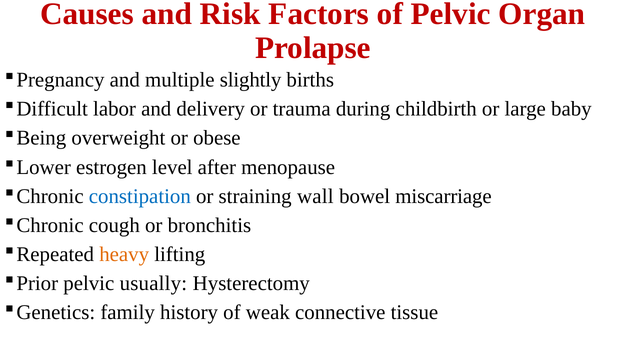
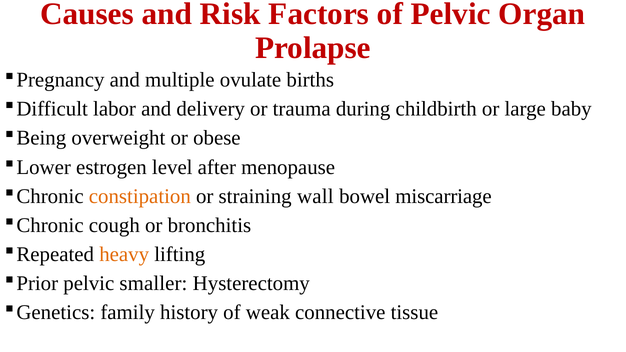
slightly: slightly -> ovulate
constipation colour: blue -> orange
usually: usually -> smaller
